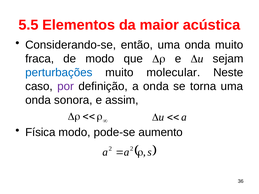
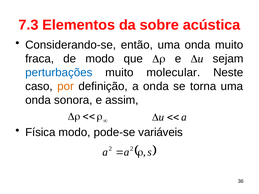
5.5: 5.5 -> 7.3
maior: maior -> sobre
por colour: purple -> orange
aumento: aumento -> variáveis
